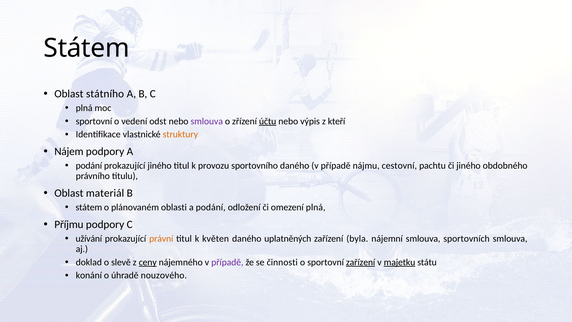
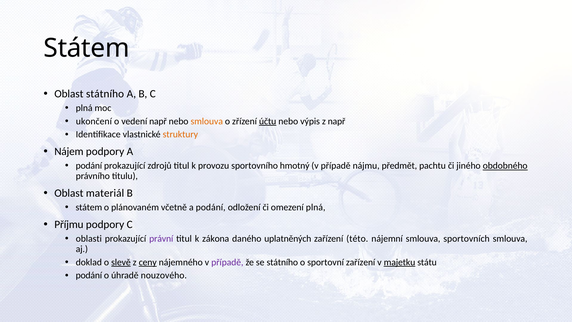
sportovní at (94, 121): sportovní -> ukončení
vedení odst: odst -> např
smlouva at (207, 121) colour: purple -> orange
z kteří: kteří -> např
prokazující jiného: jiného -> zdrojů
sportovního daného: daného -> hmotný
cestovní: cestovní -> předmět
obdobného underline: none -> present
oblasti: oblasti -> včetně
užívání: užívání -> oblasti
právní colour: orange -> purple
květen: květen -> zákona
byla: byla -> této
slevě underline: none -> present
se činnosti: činnosti -> státního
zařízení at (361, 262) underline: present -> none
konání at (89, 275): konání -> podání
